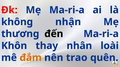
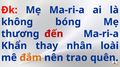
nhận: nhận -> bóng
đến colour: black -> red
Khôn: Khôn -> Khẩn
